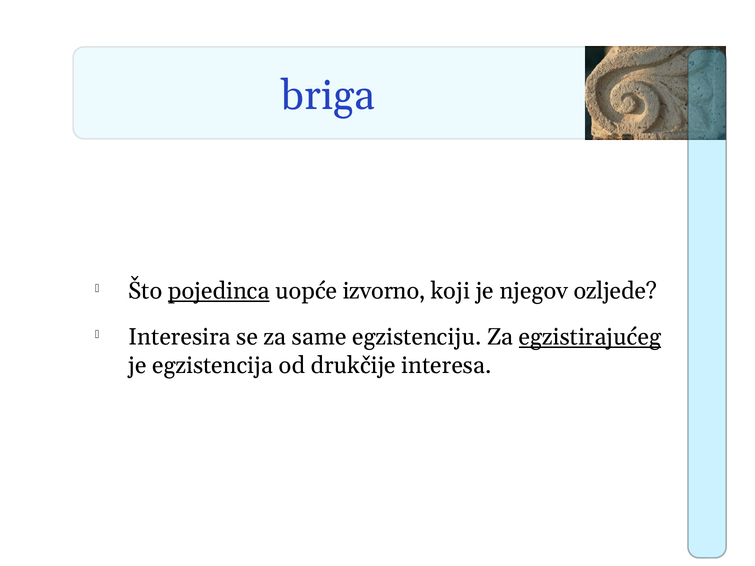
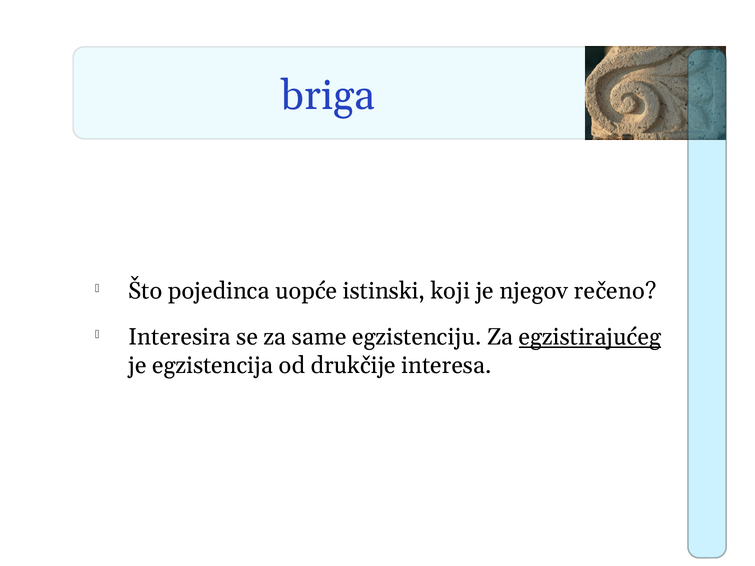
pojedinca underline: present -> none
izvorno: izvorno -> istinski
ozljede: ozljede -> rečeno
